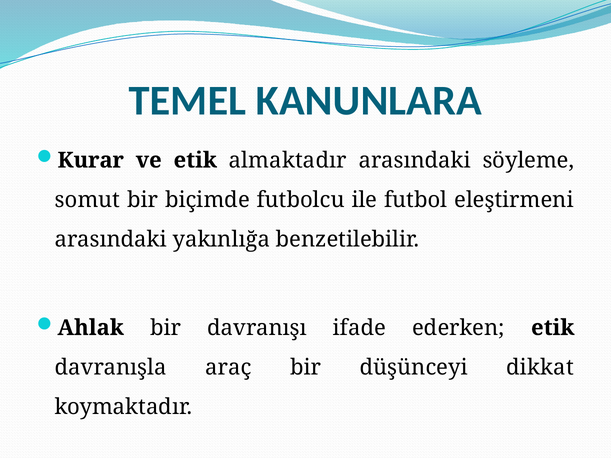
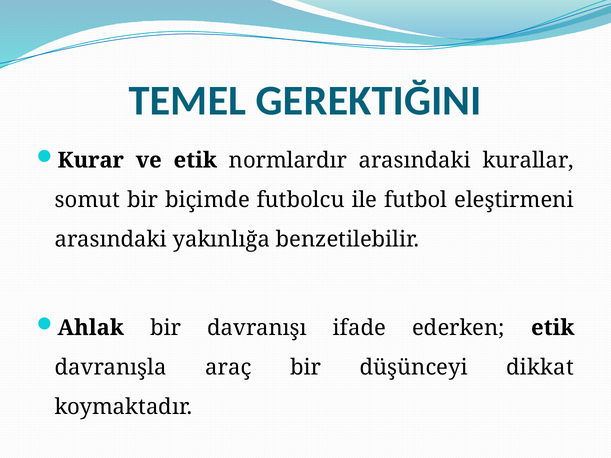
KANUNLARA: KANUNLARA -> GEREKTIĞINI
almaktadır: almaktadır -> normlardır
söyleme: söyleme -> kurallar
